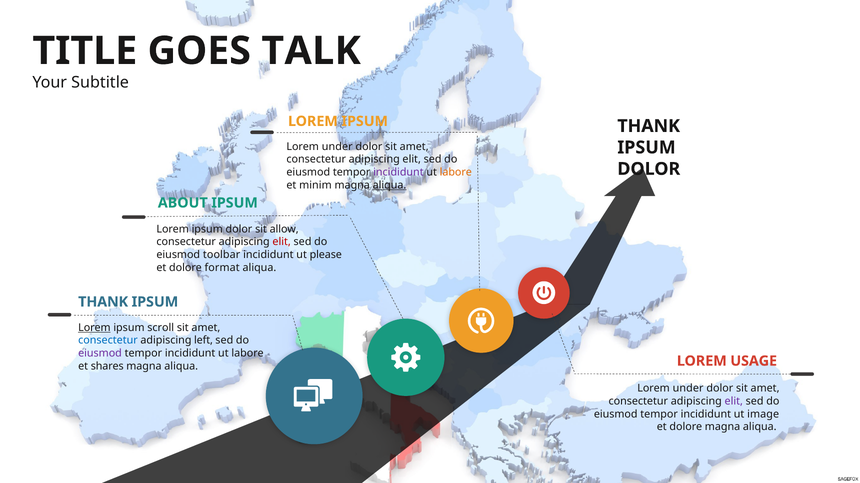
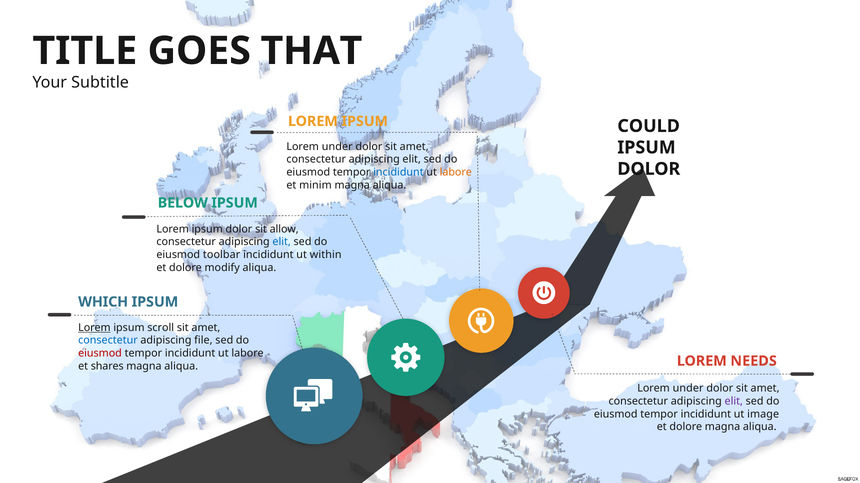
TALK: TALK -> THAT
THANK at (649, 126): THANK -> COULD
incididunt at (398, 173) colour: purple -> blue
aliqua at (389, 185) underline: present -> none
ABOUT: ABOUT -> BELOW
elit at (282, 242) colour: red -> blue
please: please -> within
format: format -> modify
THANK at (103, 302): THANK -> WHICH
left: left -> file
eiusmod at (100, 354) colour: purple -> red
USAGE: USAGE -> NEEDS
